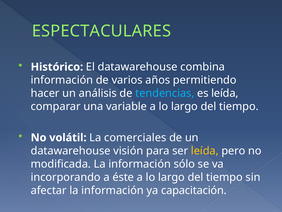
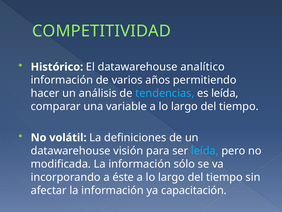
ESPECTACULARES: ESPECTACULARES -> COMPETITIVIDAD
combina: combina -> analítico
comerciales: comerciales -> definiciones
leída at (205, 151) colour: yellow -> light blue
